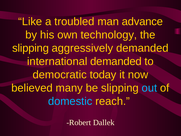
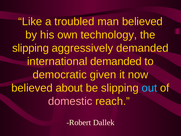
man advance: advance -> believed
today: today -> given
many: many -> about
domestic colour: light blue -> pink
